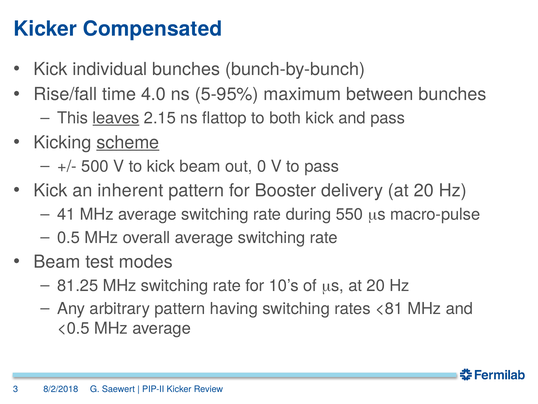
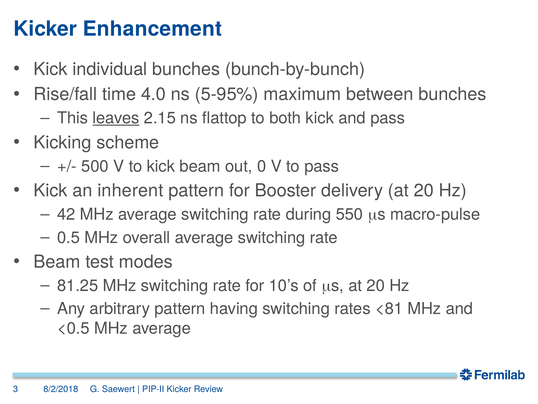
Compensated: Compensated -> Enhancement
scheme underline: present -> none
41: 41 -> 42
